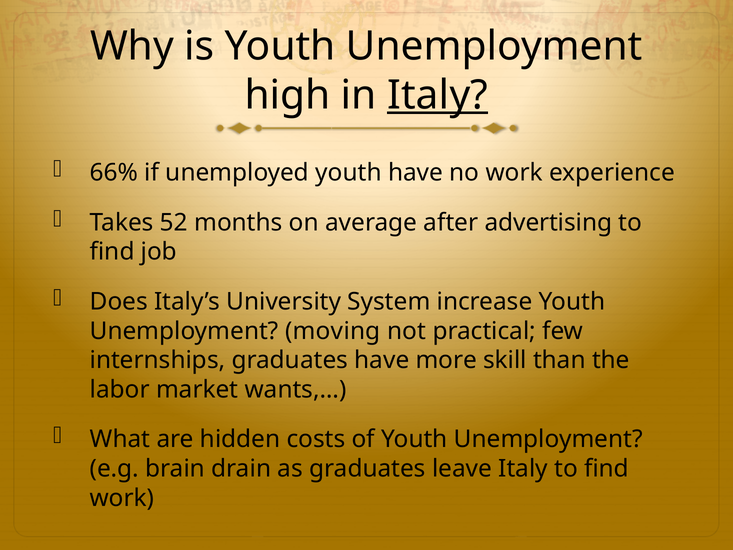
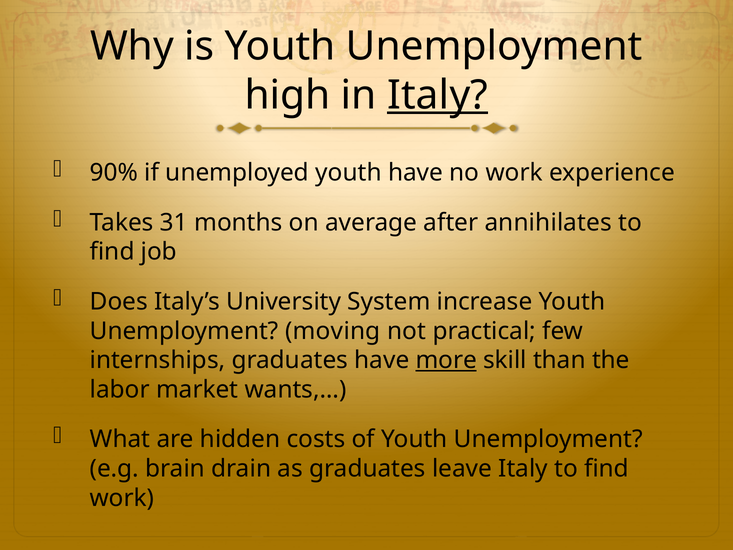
66%: 66% -> 90%
52: 52 -> 31
advertising: advertising -> annihilates
more underline: none -> present
